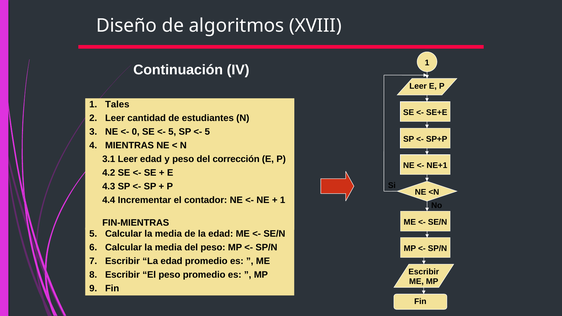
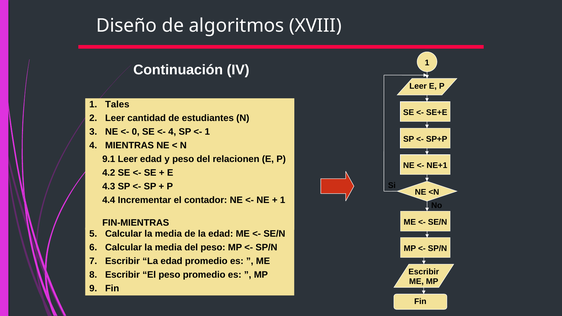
5 at (172, 132): 5 -> 4
5 at (207, 132): 5 -> 1
3.1: 3.1 -> 9.1
corrección: corrección -> relacionen
